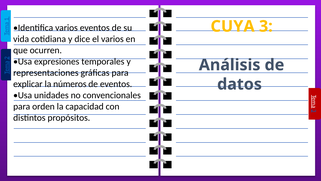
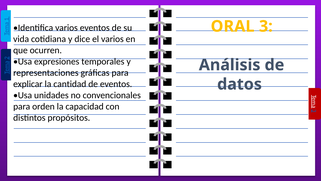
CUYA: CUYA -> ORAL
números: números -> cantidad
